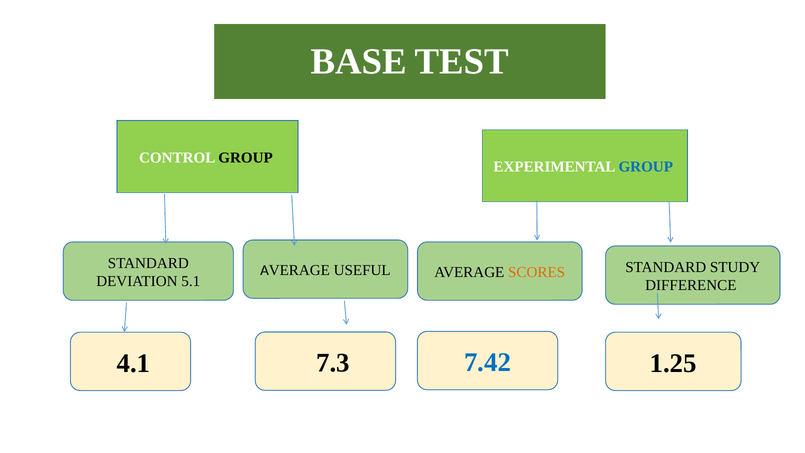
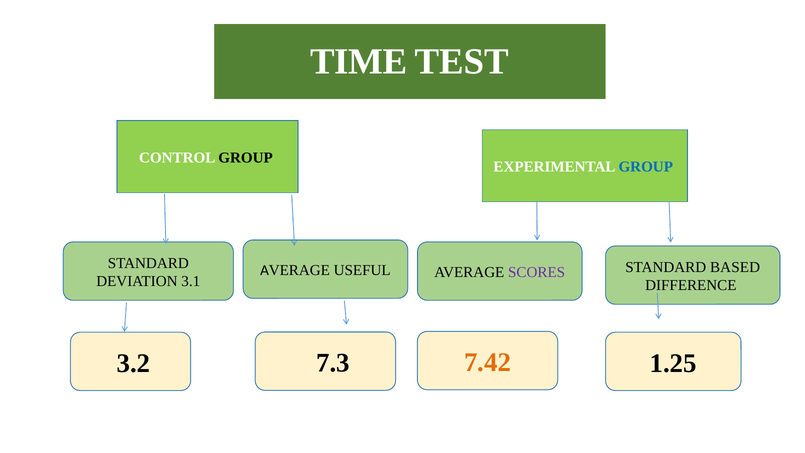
BASE: BASE -> TIME
STUDY: STUDY -> BASED
SCORES colour: orange -> purple
5.1: 5.1 -> 3.1
7.42 colour: blue -> orange
4.1: 4.1 -> 3.2
